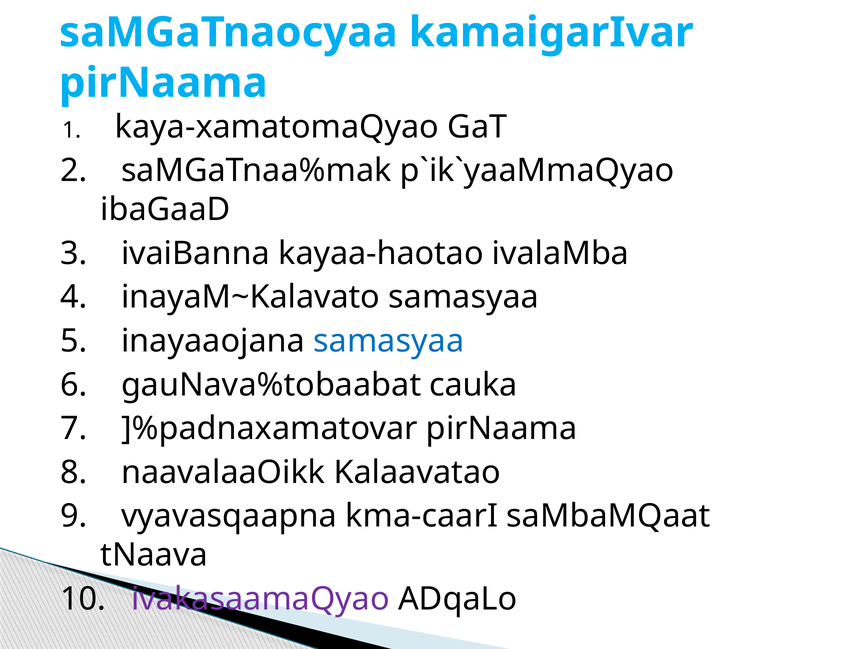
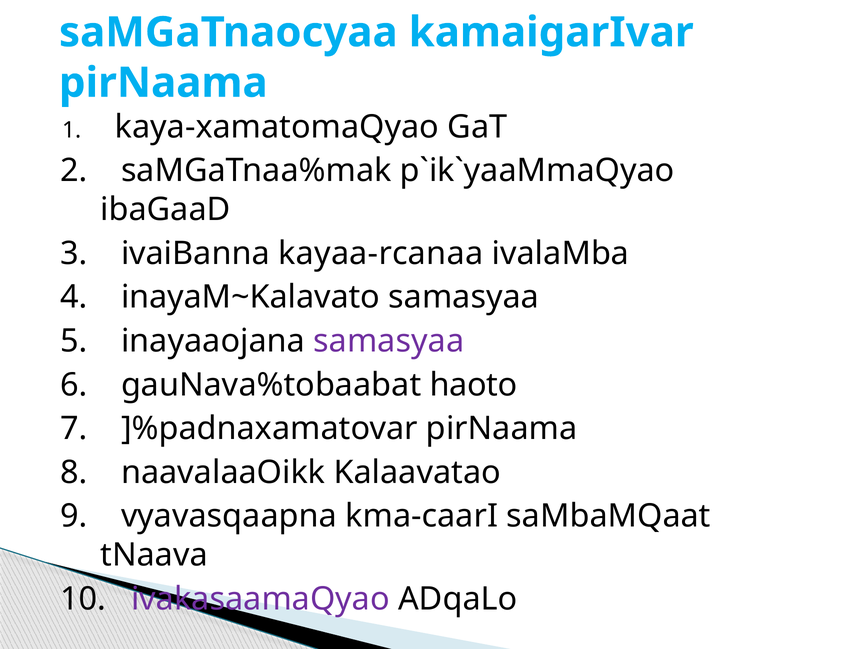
kayaa-haotao: kayaa-haotao -> kayaa-rcanaa
samasyaa at (389, 341) colour: blue -> purple
cauka: cauka -> haoto
